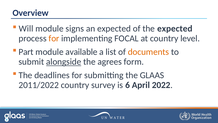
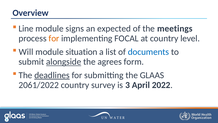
Will: Will -> Line
the expected: expected -> meetings
Part: Part -> Will
available: available -> situation
documents colour: orange -> blue
deadlines underline: none -> present
2011/2022: 2011/2022 -> 2061/2022
6: 6 -> 3
